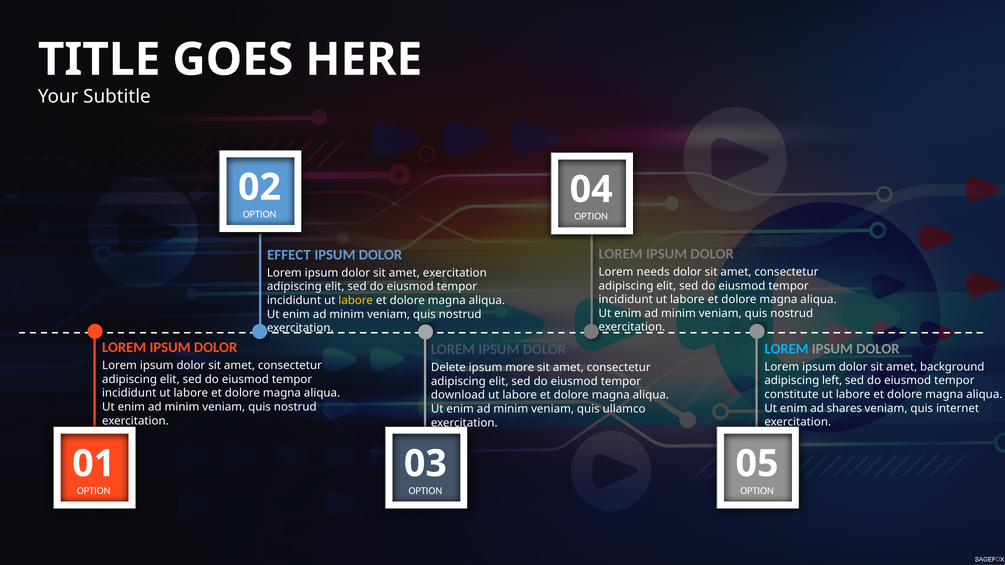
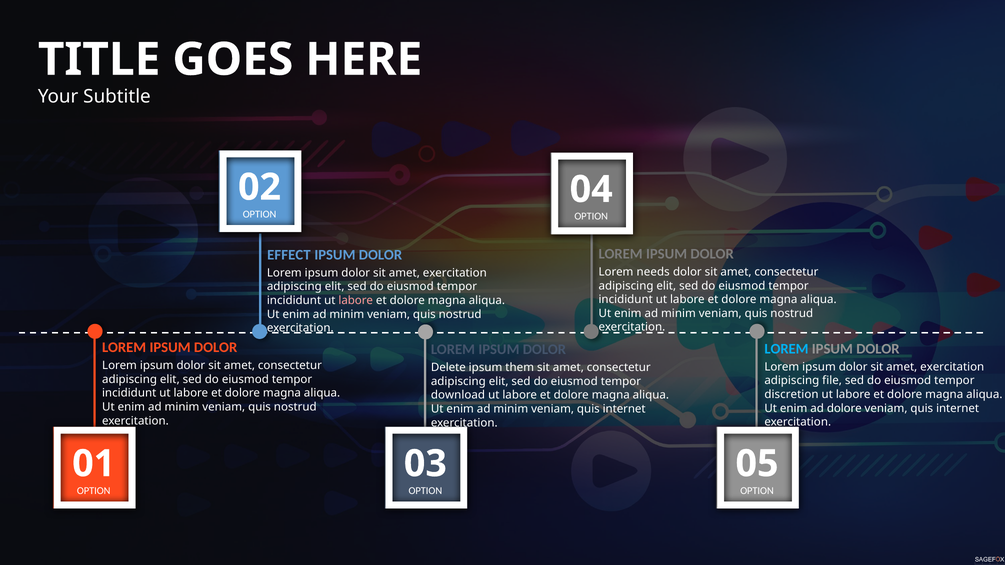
labore at (356, 301) colour: yellow -> pink
background at (952, 367): background -> exercitation
more: more -> them
left: left -> file
constitute: constitute -> discretion
ad shares: shares -> dolore
minim veniam quis ullamco: ullamco -> internet
